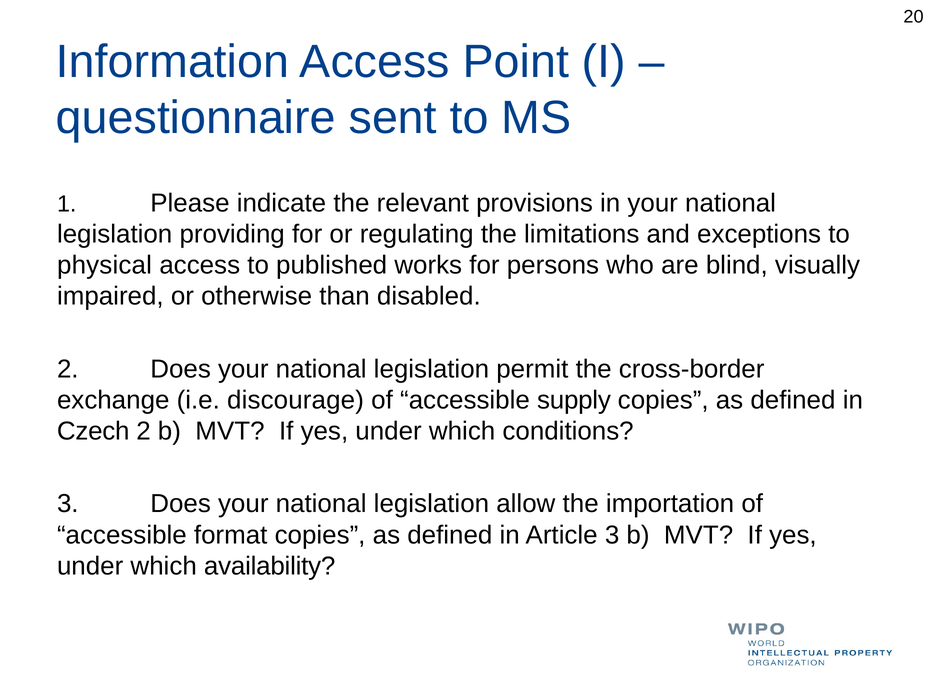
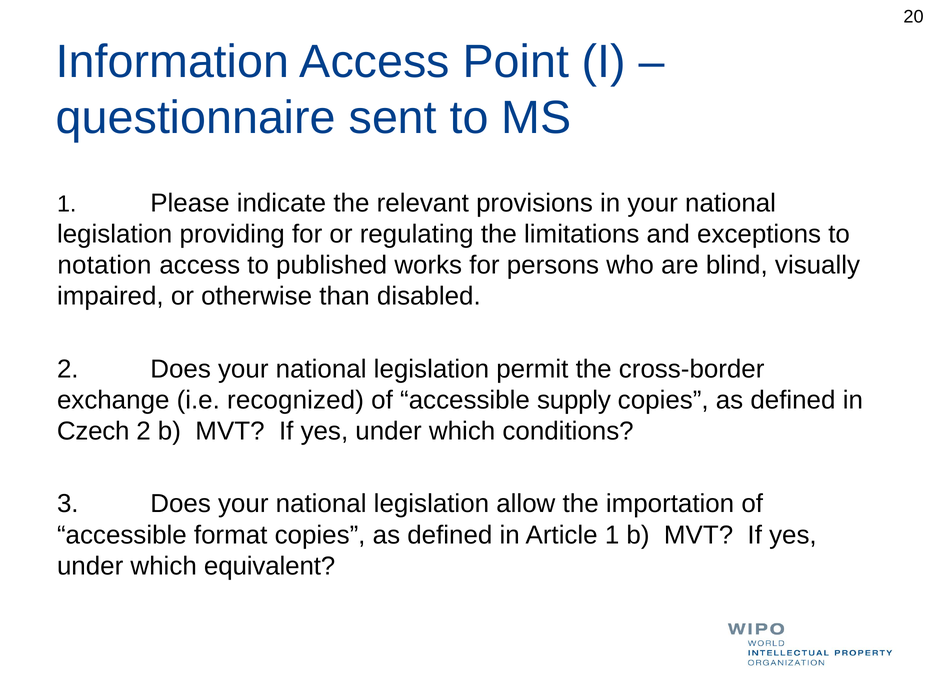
physical: physical -> notation
discourage: discourage -> recognized
Article 3: 3 -> 1
availability: availability -> equivalent
